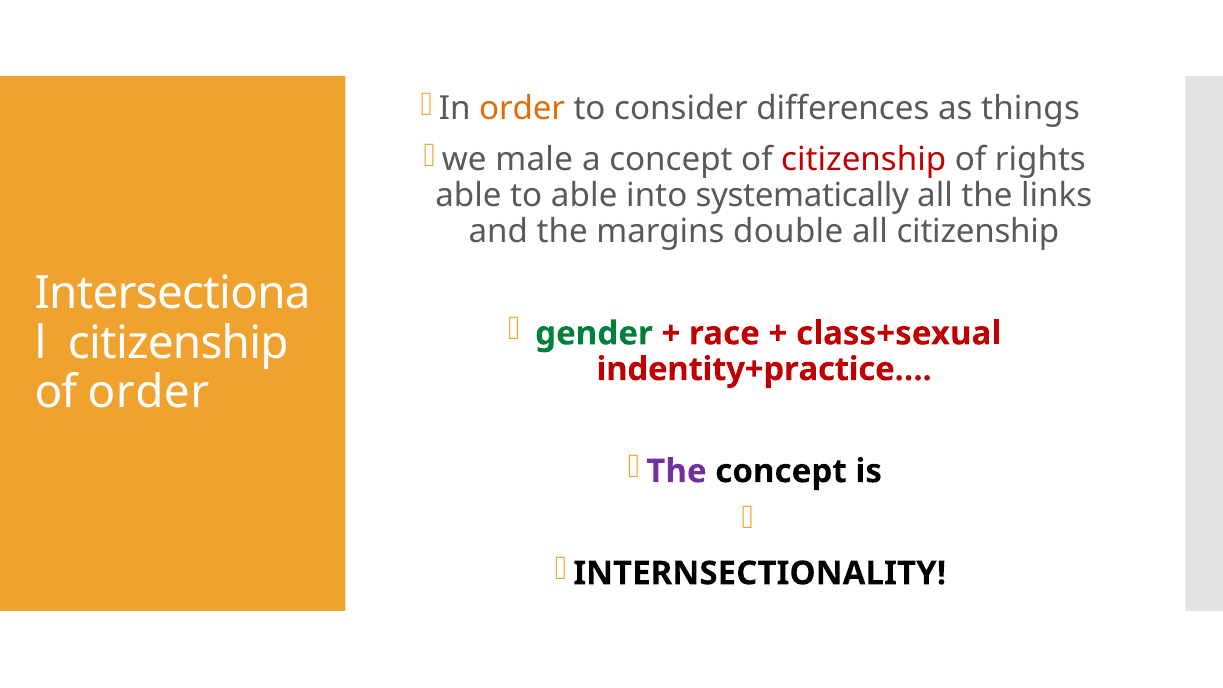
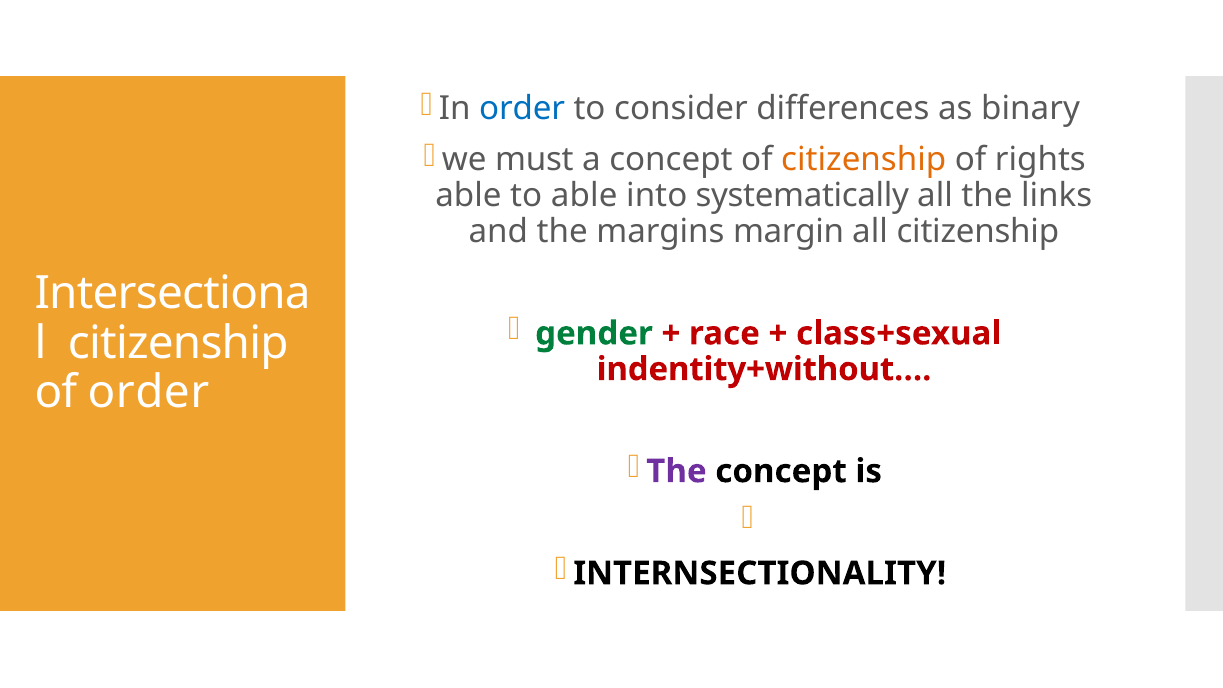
order at (522, 109) colour: orange -> blue
things: things -> binary
male: male -> must
citizenship at (864, 160) colour: red -> orange
double: double -> margin
indentity+practice…: indentity+practice… -> indentity+without…
